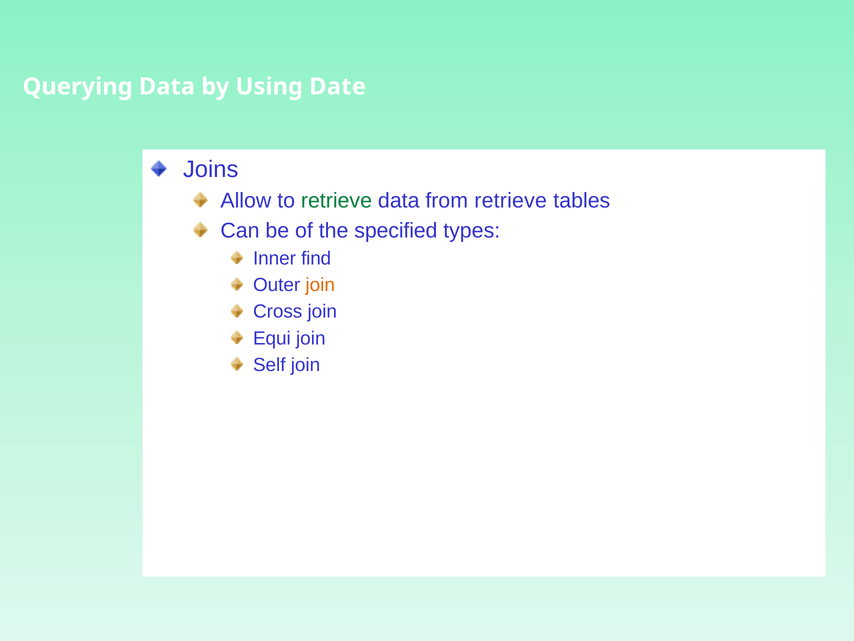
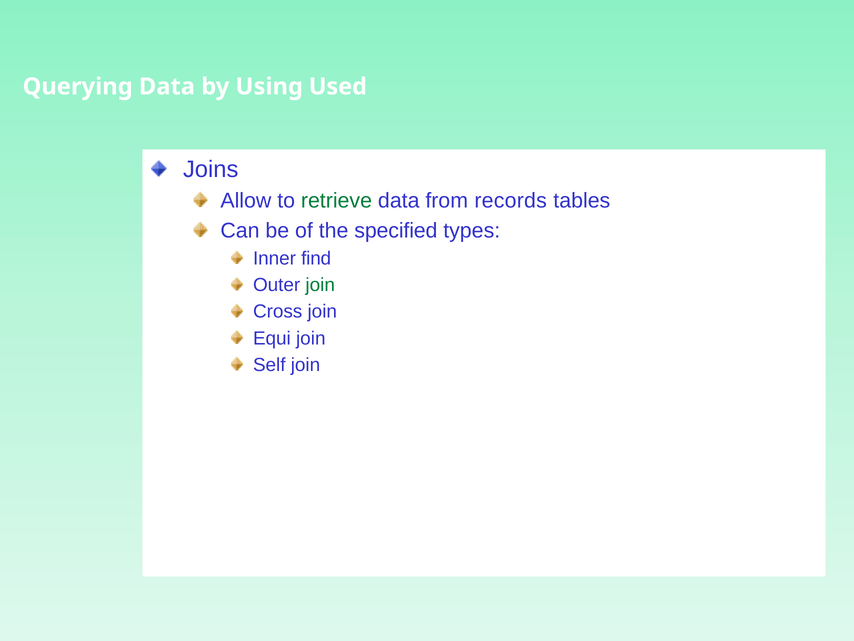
Date: Date -> Used
from retrieve: retrieve -> records
join at (320, 285) colour: orange -> green
